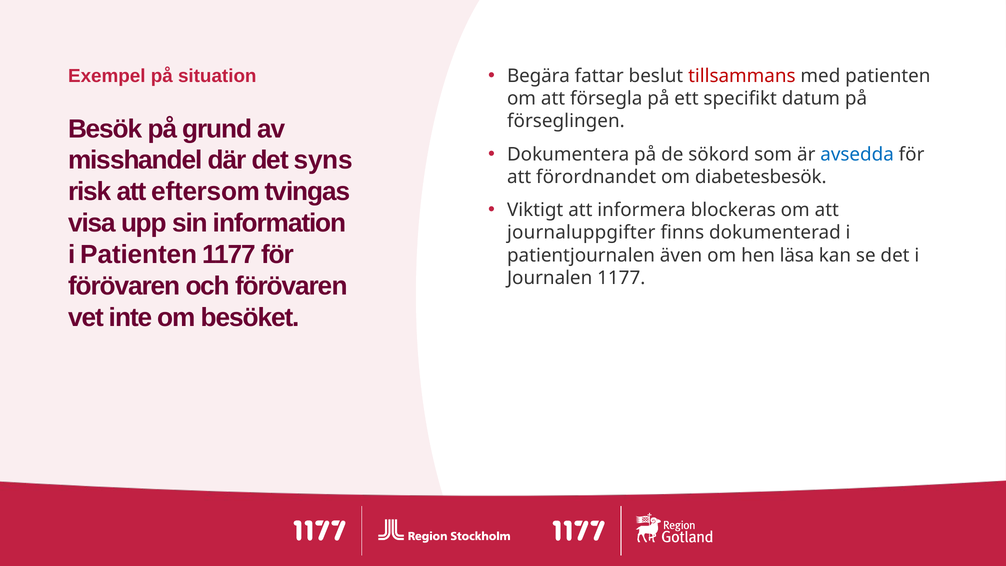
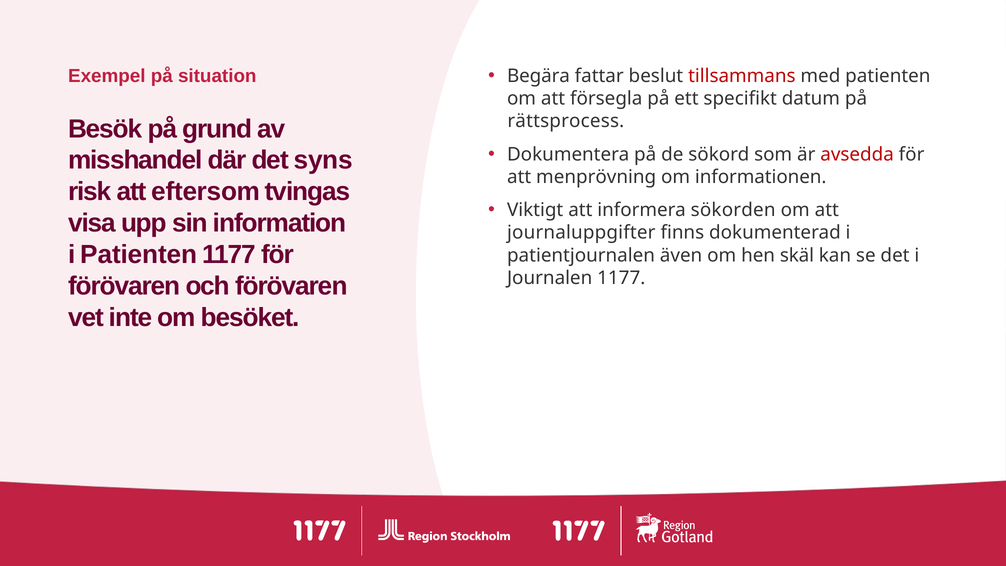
förseglingen: förseglingen -> rättsprocess
avsedda colour: blue -> red
förordnandet: förordnandet -> menprövning
diabetesbesök: diabetesbesök -> informationen
blockeras: blockeras -> sökorden
läsa: läsa -> skäl
